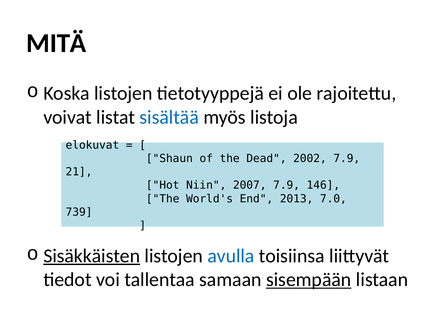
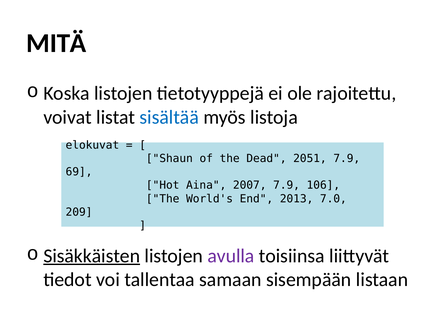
2002: 2002 -> 2051
21: 21 -> 69
Niin: Niin -> Aina
146: 146 -> 106
739: 739 -> 209
avulla colour: blue -> purple
sisempään underline: present -> none
